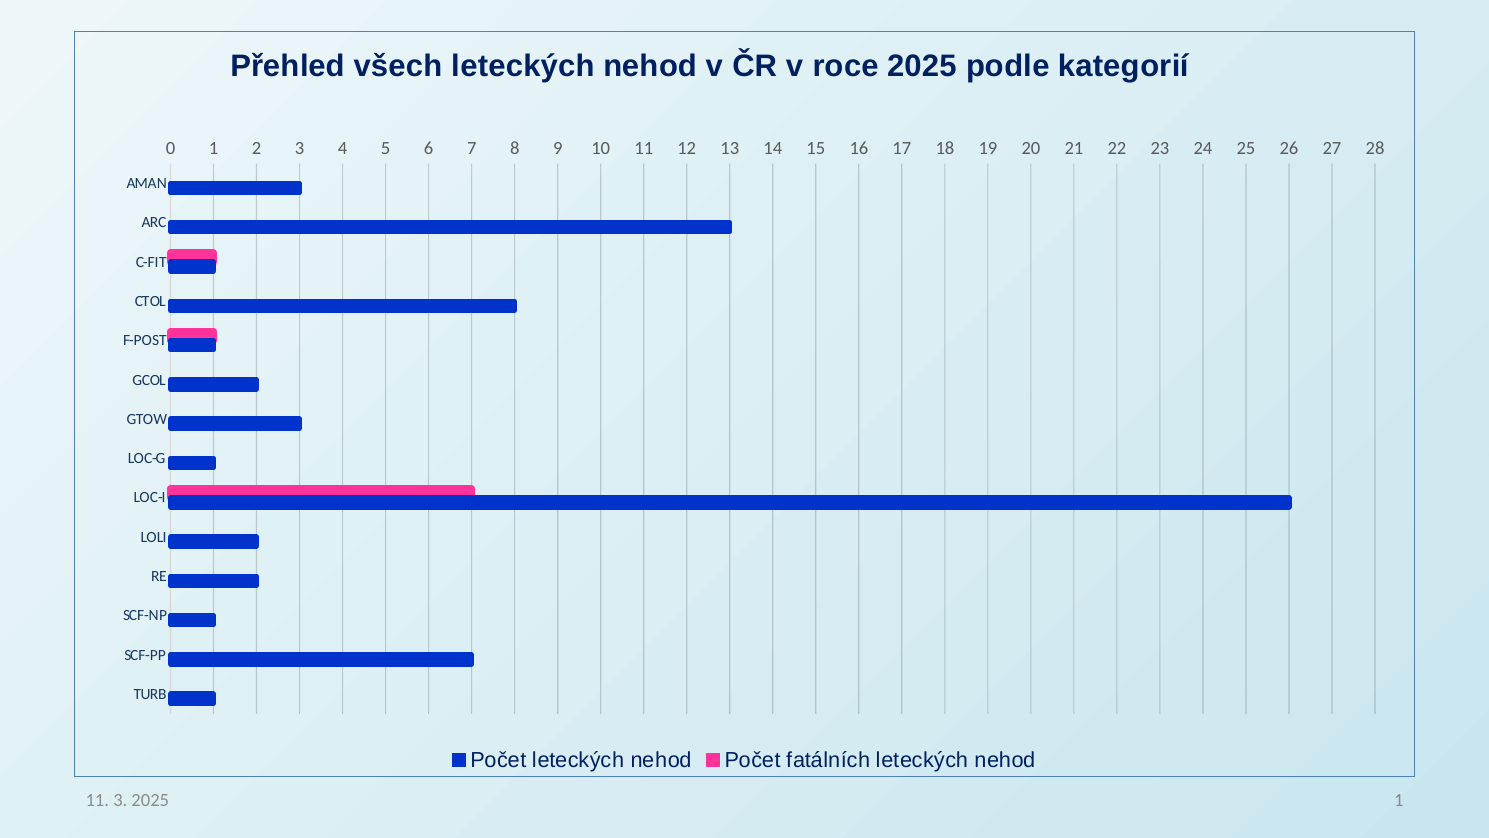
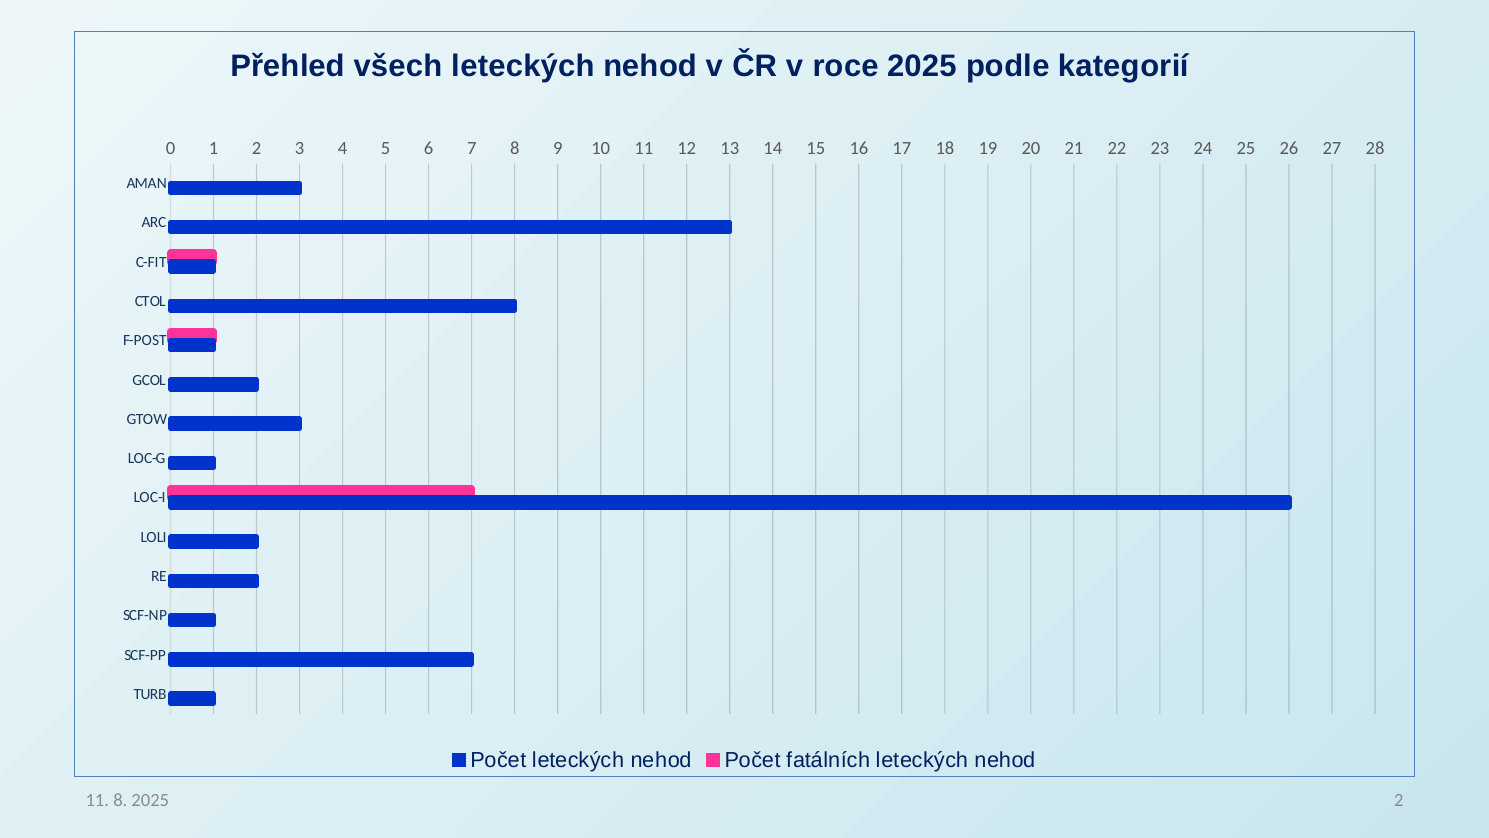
11 3: 3 -> 8
2025 1: 1 -> 2
